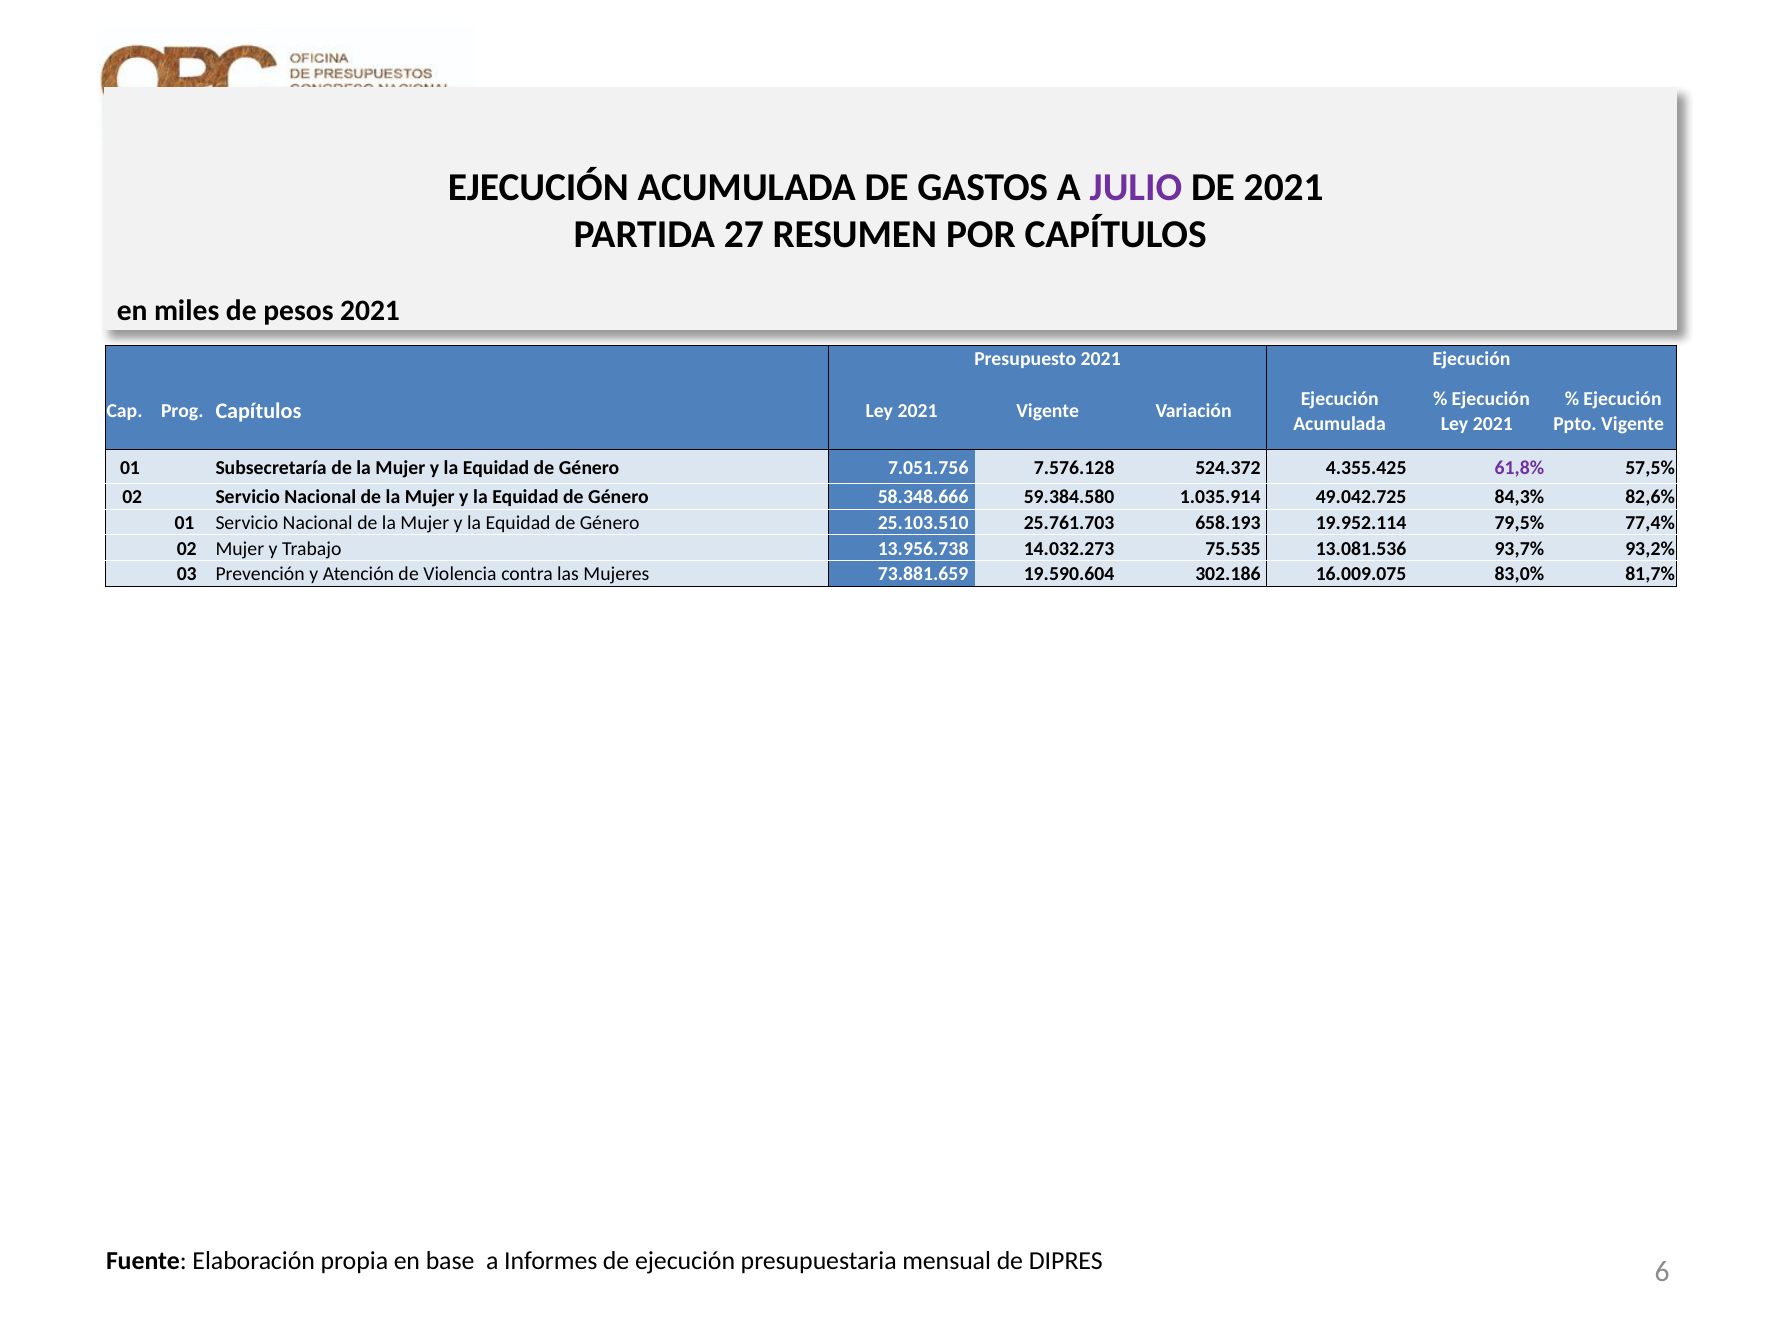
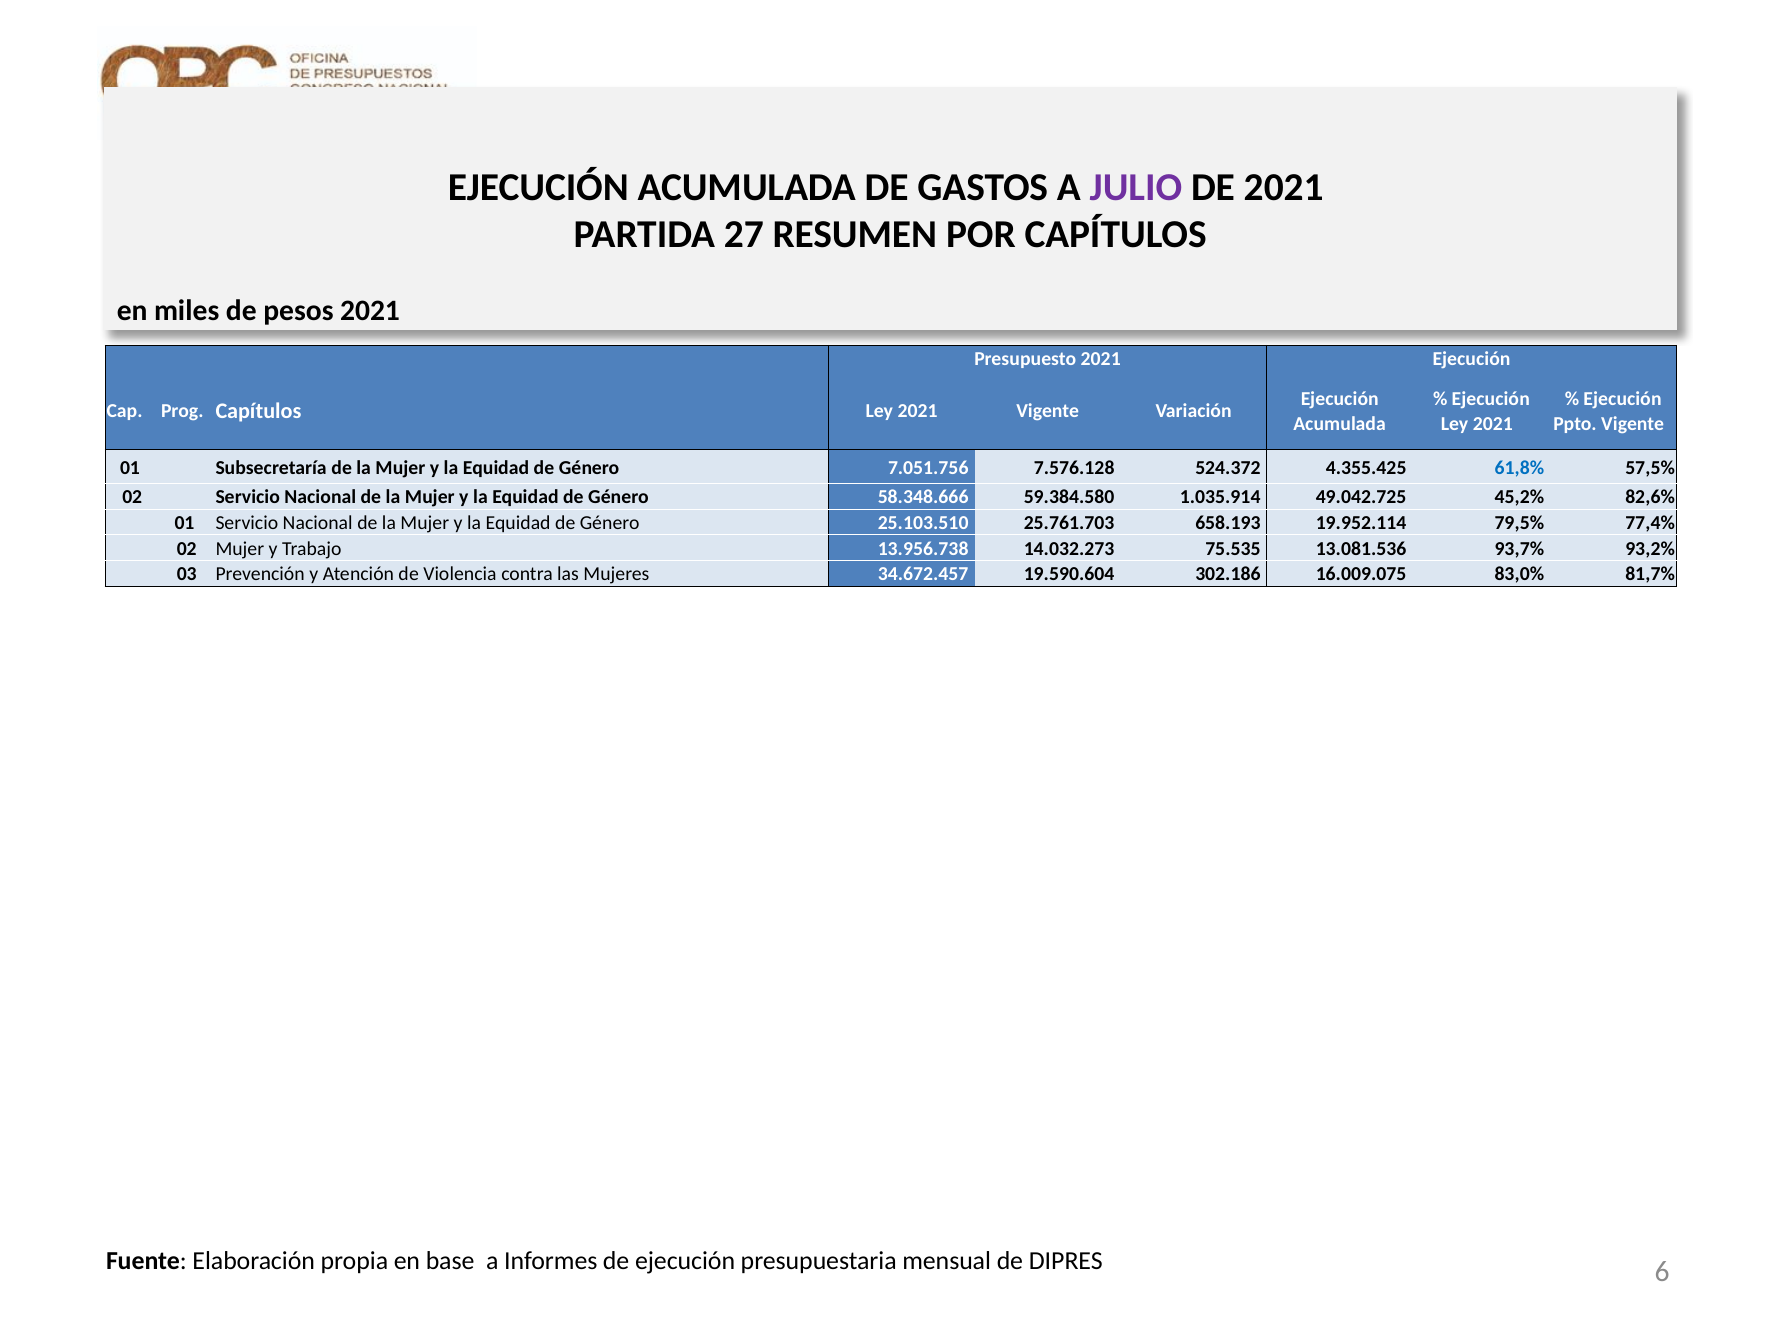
61,8% colour: purple -> blue
84,3%: 84,3% -> 45,2%
73.881.659: 73.881.659 -> 34.672.457
